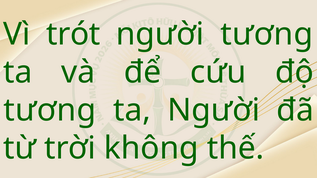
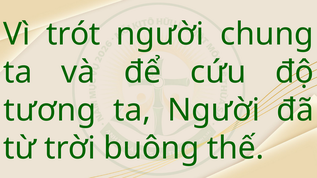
người tương: tương -> chung
không: không -> buông
